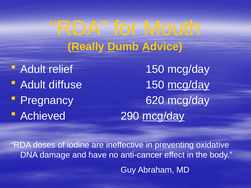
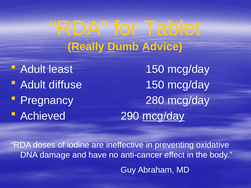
Mouth: Mouth -> Tablet
relief: relief -> least
mcg/day at (189, 85) underline: present -> none
620: 620 -> 280
